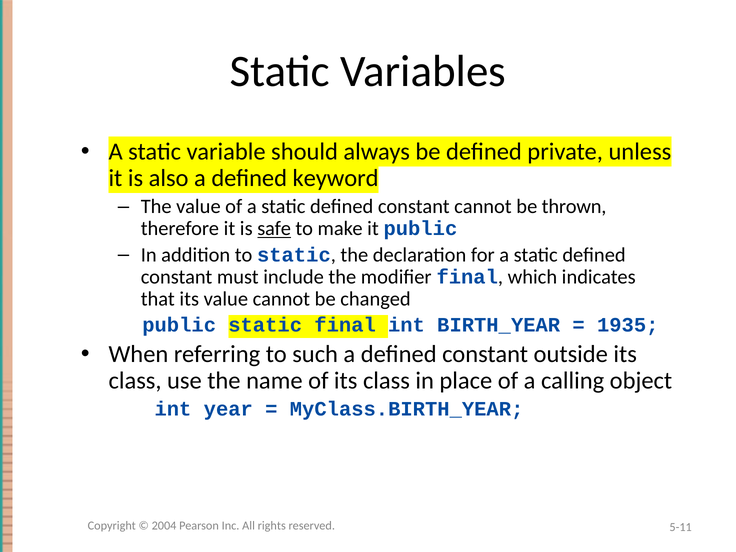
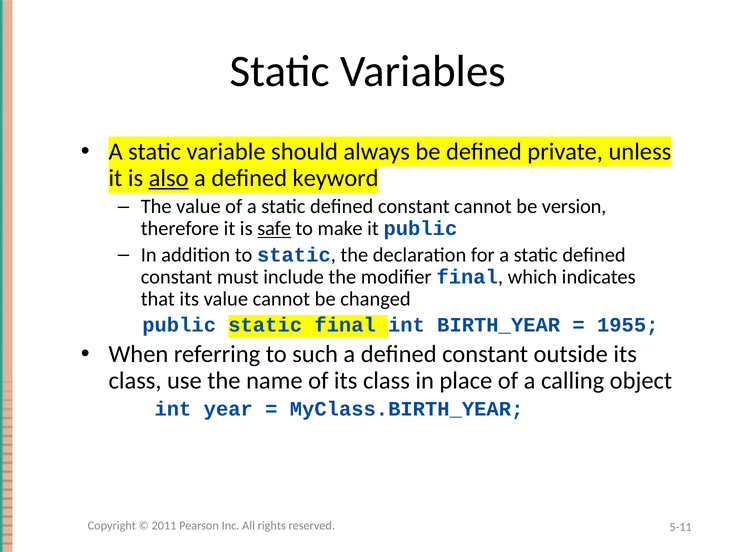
also underline: none -> present
thrown: thrown -> version
1935: 1935 -> 1955
2004: 2004 -> 2011
